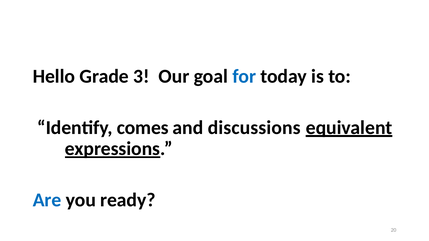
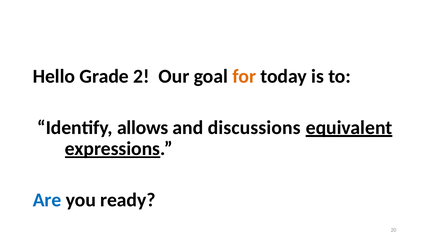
3: 3 -> 2
for colour: blue -> orange
comes: comes -> allows
